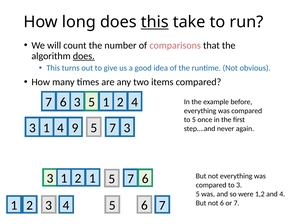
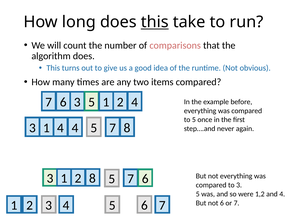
does at (84, 56) underline: present -> none
4 9: 9 -> 4
7 3: 3 -> 8
2 1: 1 -> 8
